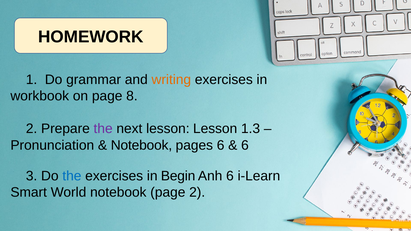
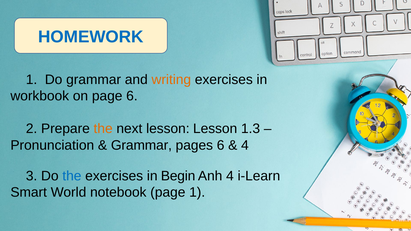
HOMEWORK colour: black -> blue
page 8: 8 -> 6
the at (103, 129) colour: purple -> orange
Notebook at (141, 145): Notebook -> Grammar
6 at (245, 145): 6 -> 4
Anh 6: 6 -> 4
page 2: 2 -> 1
